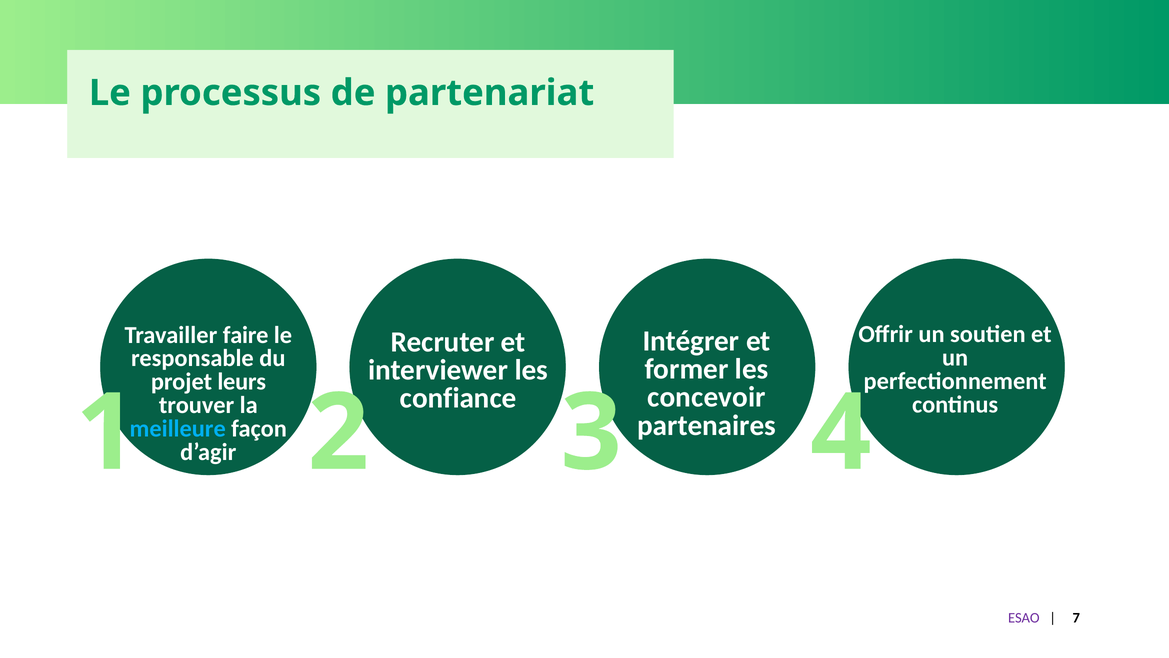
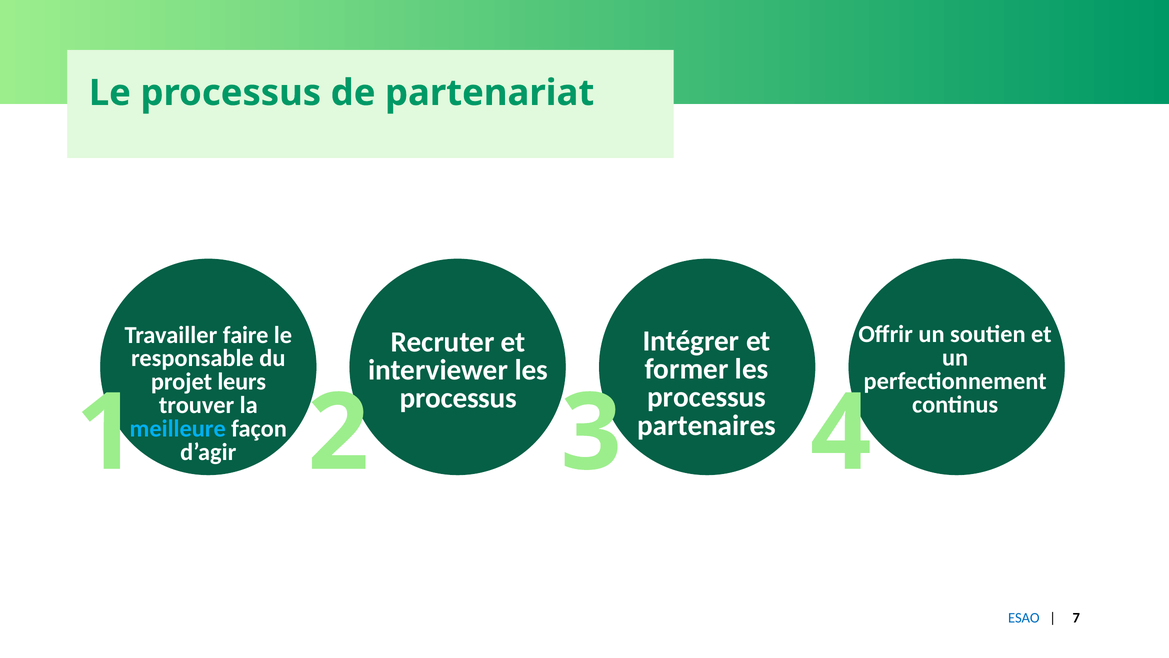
concevoir at (707, 397): concevoir -> processus
confiance at (458, 398): confiance -> processus
ESAO colour: purple -> blue
